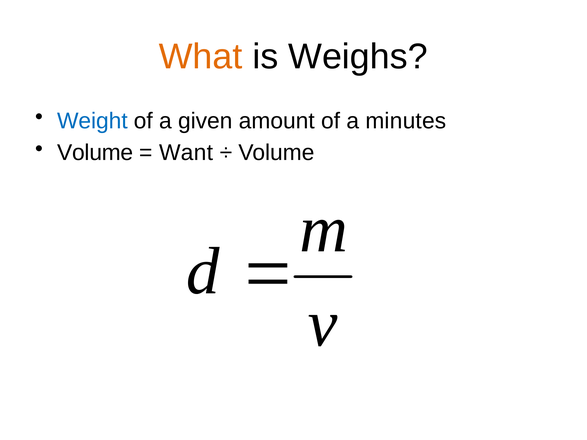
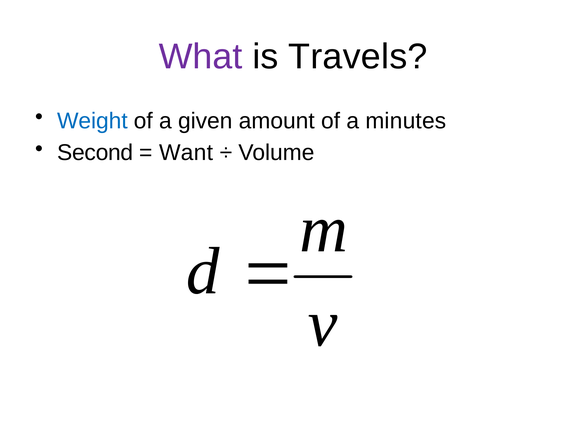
What colour: orange -> purple
Weighs: Weighs -> Travels
Volume at (95, 153): Volume -> Second
